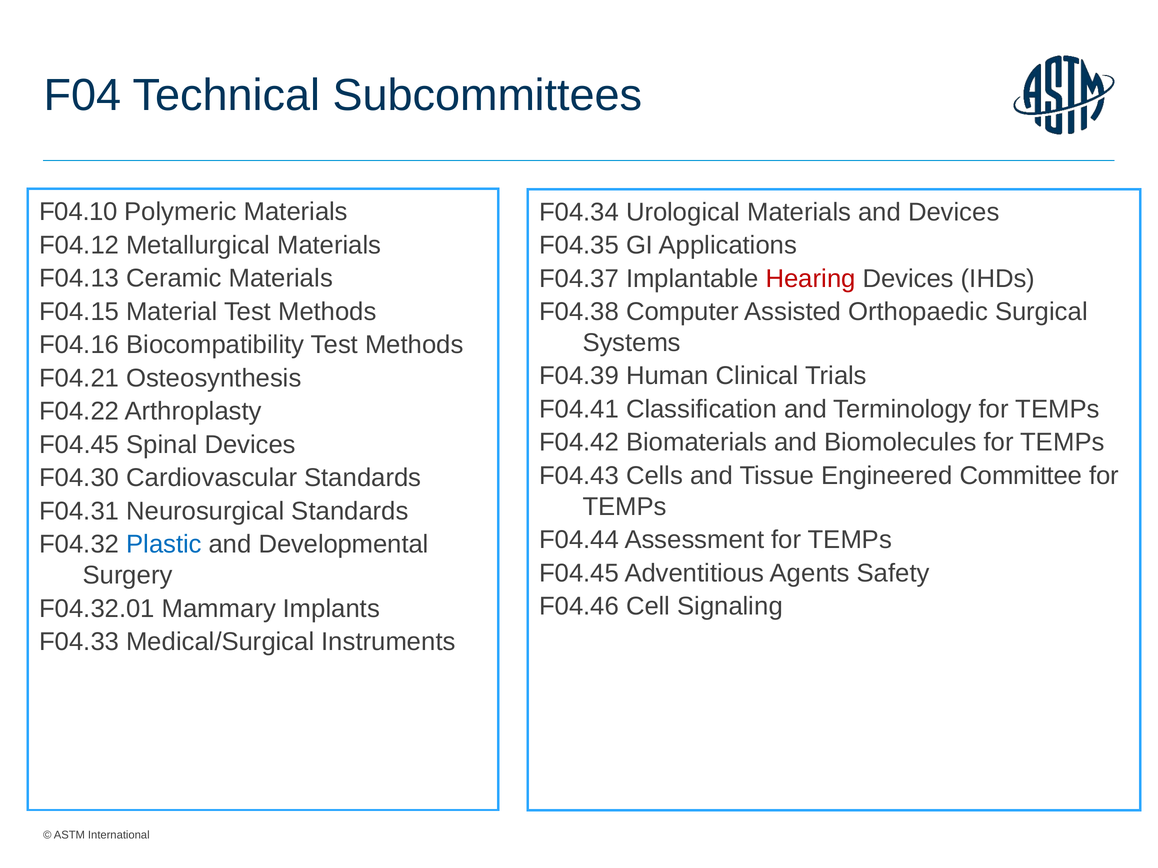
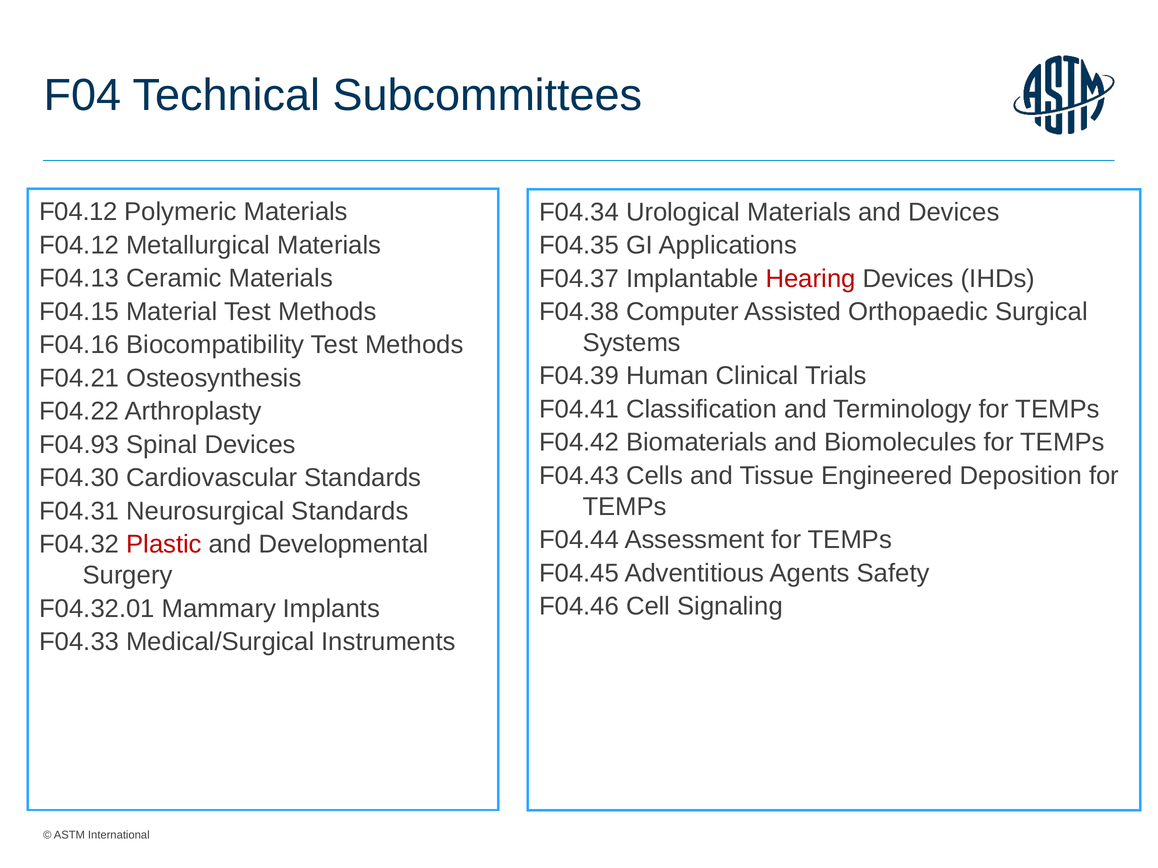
F04.10 at (78, 212): F04.10 -> F04.12
F04.45 at (79, 445): F04.45 -> F04.93
Committee: Committee -> Deposition
Plastic colour: blue -> red
